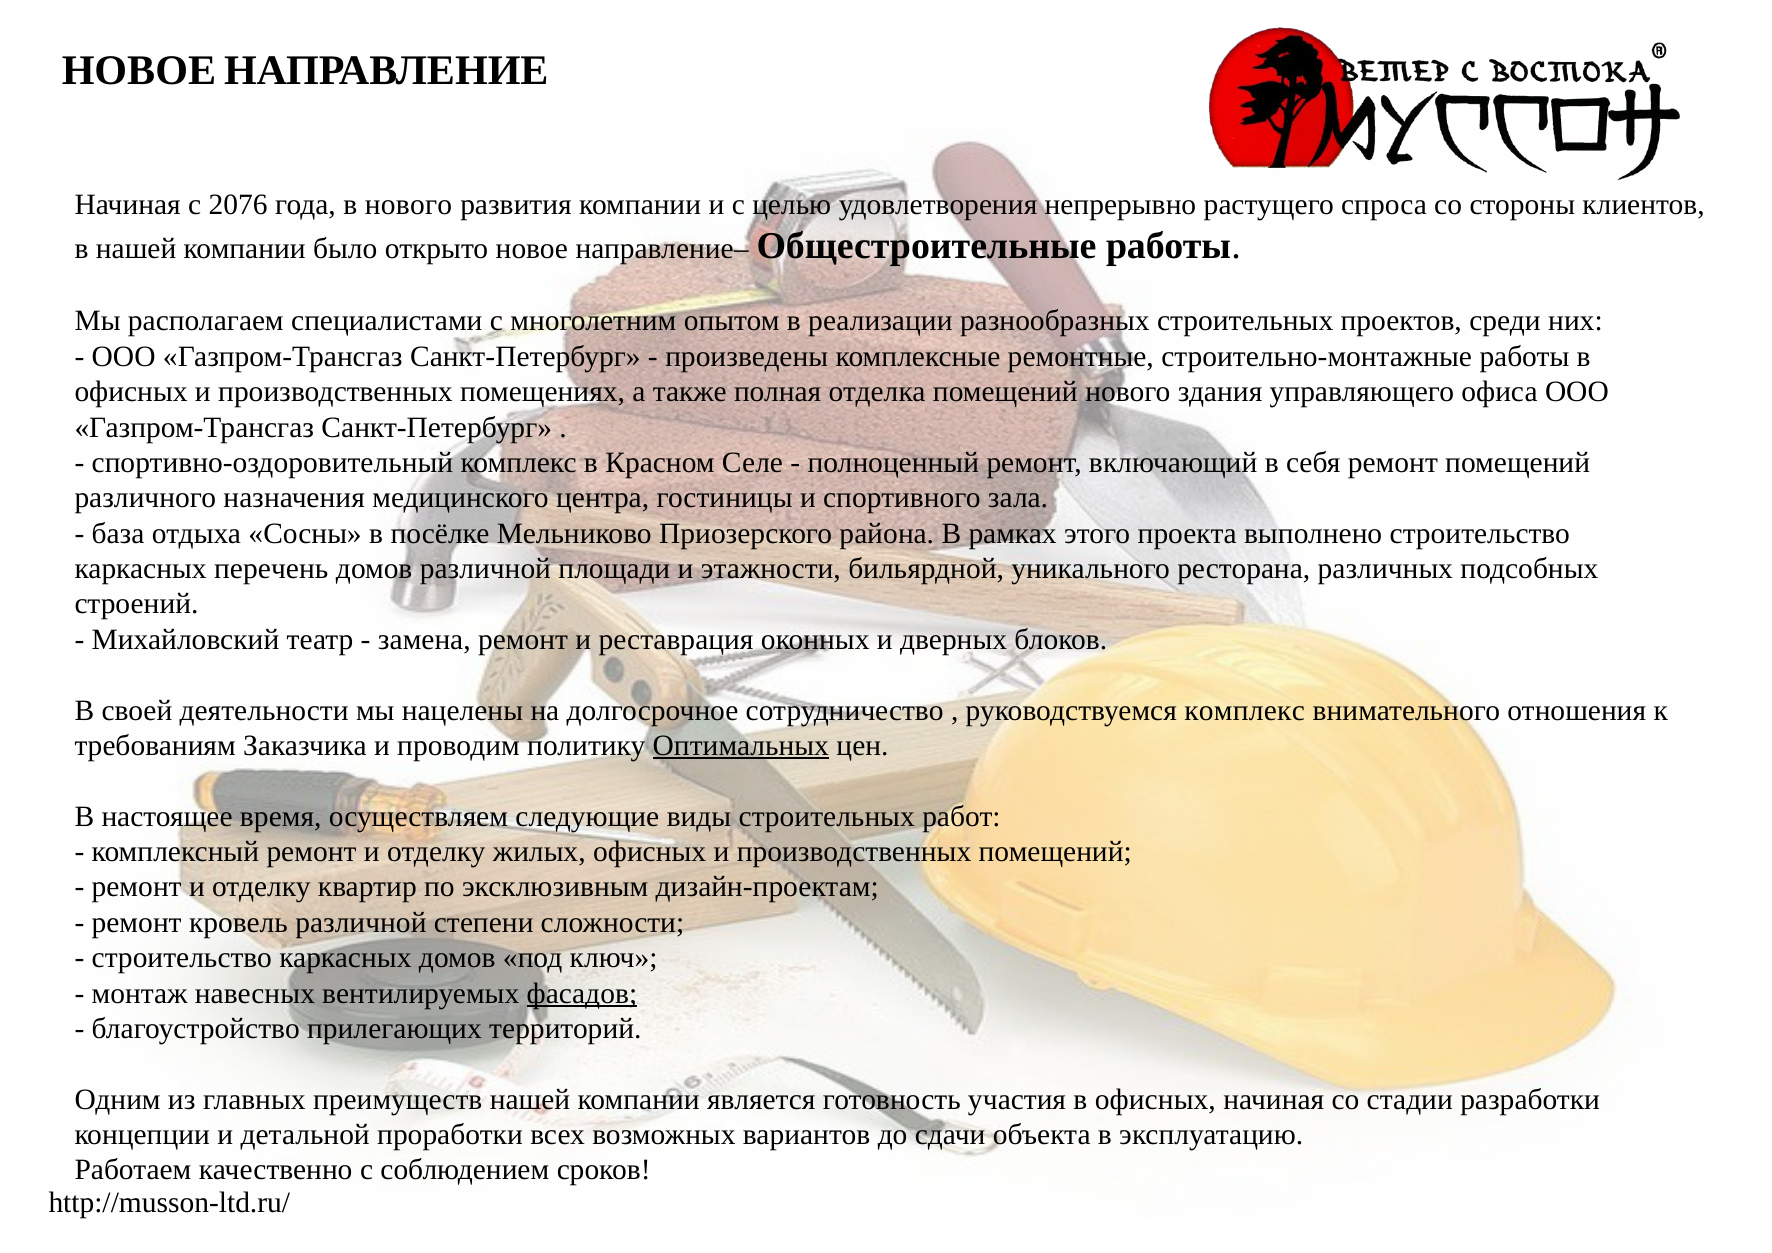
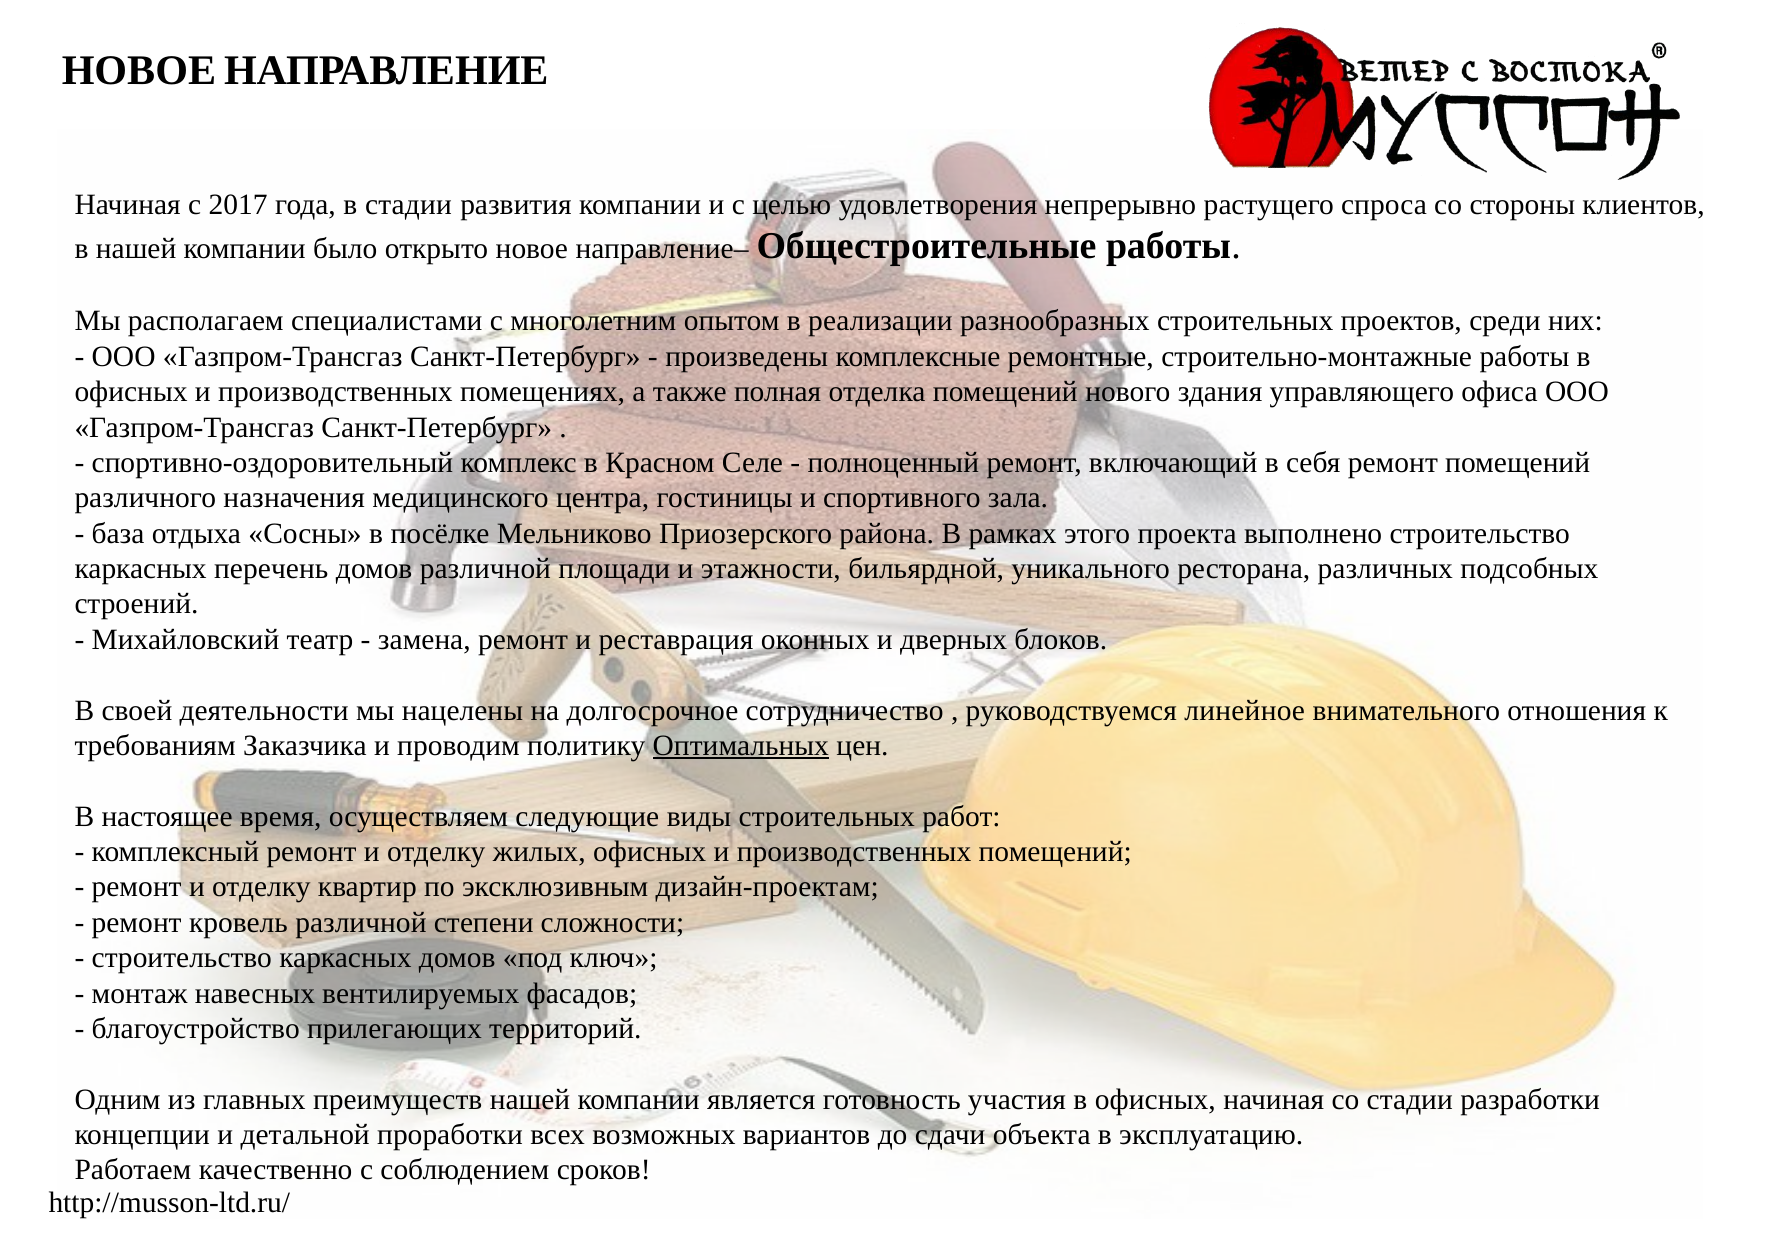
2076: 2076 -> 2017
в нового: нового -> стадии
руководствуемся комплекс: комплекс -> линейное
фасадов underline: present -> none
